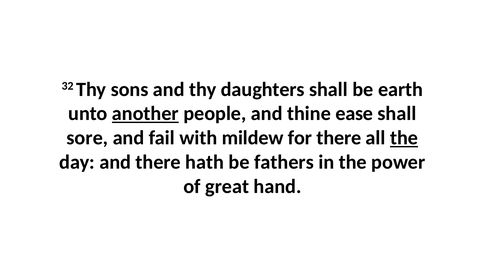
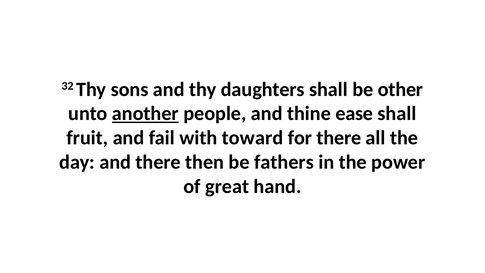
earth: earth -> other
sore: sore -> fruit
mildew: mildew -> toward
the at (404, 138) underline: present -> none
hath: hath -> then
